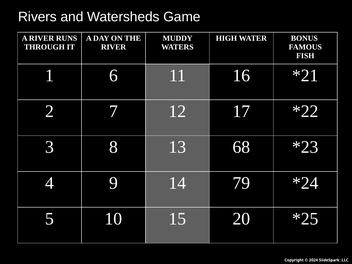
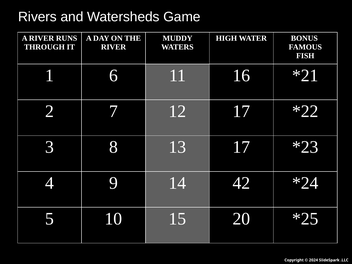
13 68: 68 -> 17
79: 79 -> 42
